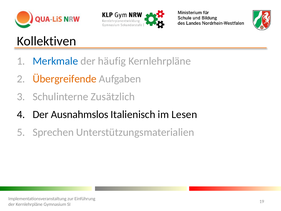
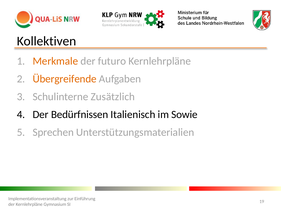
Merkmale colour: blue -> orange
häufig: häufig -> futuro
Ausnahmslos: Ausnahmslos -> Bedürfnissen
Lesen: Lesen -> Sowie
